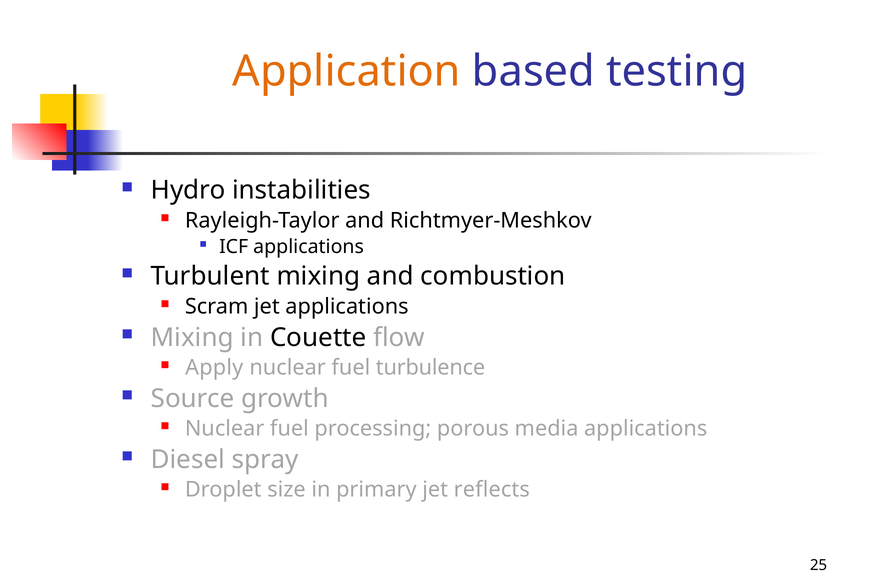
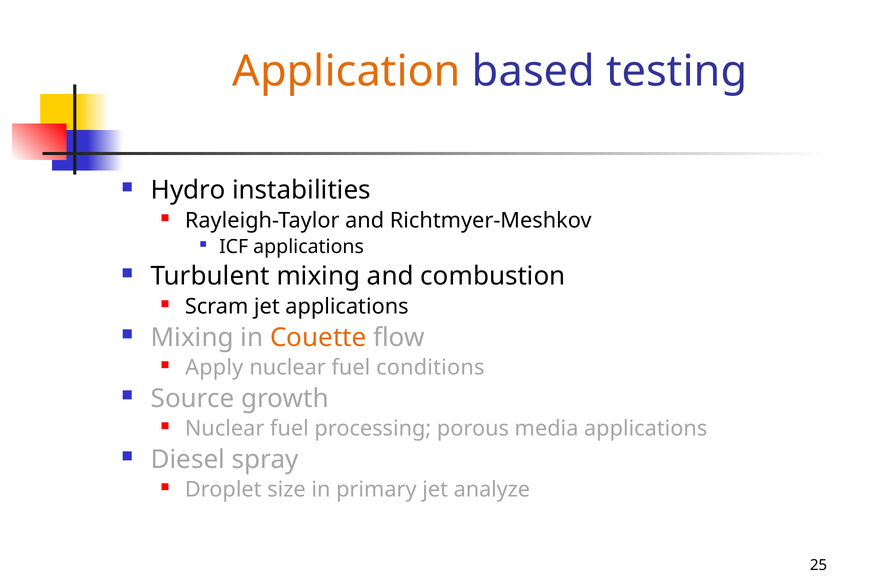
Couette colour: black -> orange
turbulence: turbulence -> conditions
reflects: reflects -> analyze
